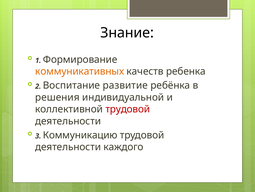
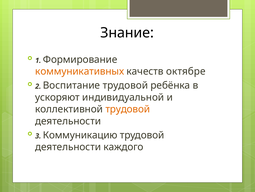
ребенка: ребенка -> октябре
Воспитание развитие: развитие -> трудовой
решения: решения -> ускоряют
трудовой at (128, 109) colour: red -> orange
